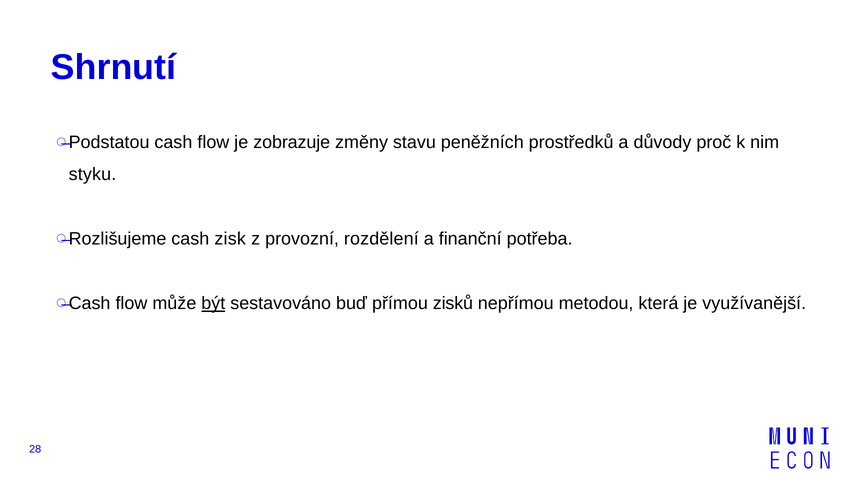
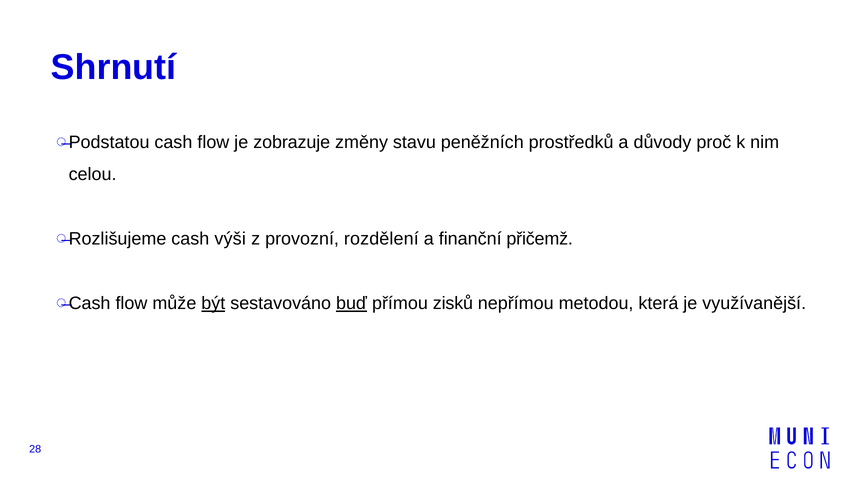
styku: styku -> celou
zisk: zisk -> výši
potřeba: potřeba -> přičemž
buď underline: none -> present
